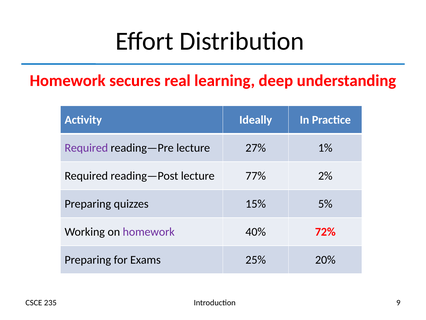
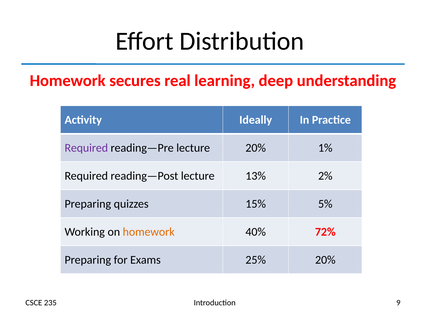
lecture 27%: 27% -> 20%
77%: 77% -> 13%
homework at (149, 231) colour: purple -> orange
